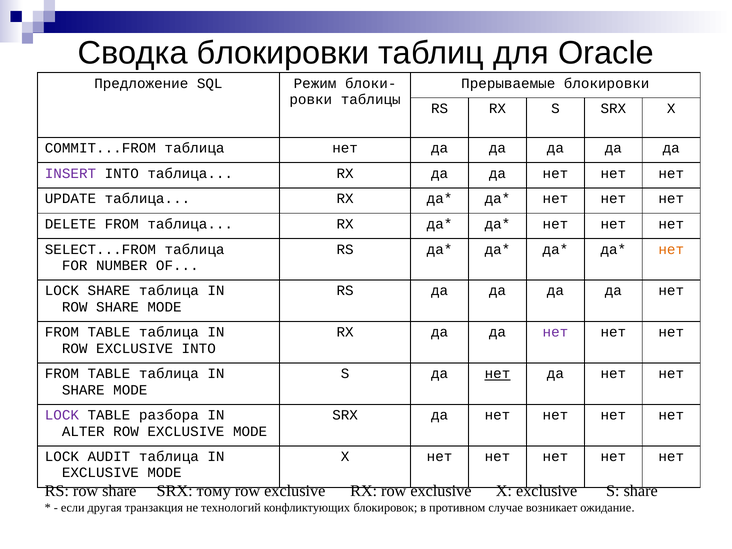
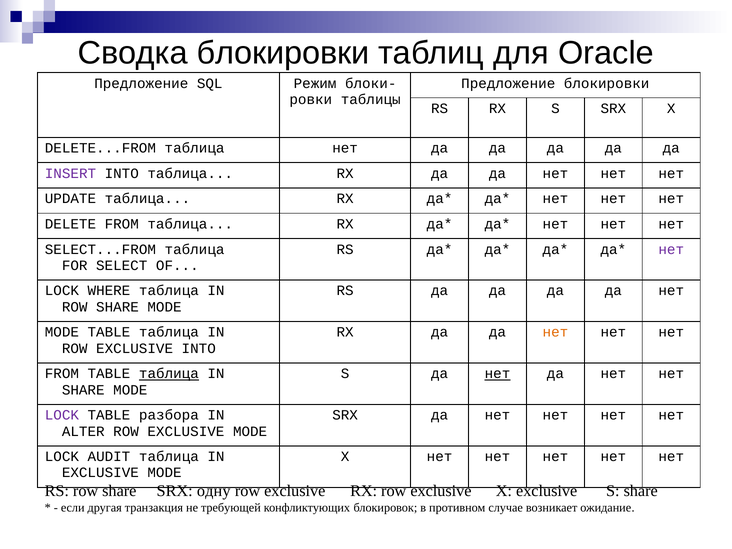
Прерываемые at (508, 83): Прерываемые -> Предложение
COMMIT...FROM: COMMIT...FROM -> DELETE...FROM
нет at (671, 249) colour: orange -> purple
NUMBER: NUMBER -> SELECT
LOCK SHARE: SHARE -> WHERE
FROM at (62, 332): FROM -> MODE
нет at (555, 332) colour: purple -> orange
таблица at (169, 374) underline: none -> present
тому: тому -> одну
технологий: технологий -> требующей
